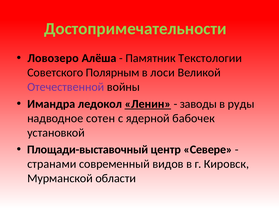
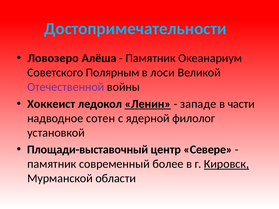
Достопримечательности colour: light green -> light blue
Текстологии: Текстологии -> Океанариум
Имандра: Имандра -> Хоккеист
заводы: заводы -> западе
руды: руды -> части
бабочек: бабочек -> филолог
странами at (52, 164): странами -> памятник
видов: видов -> более
Кировск underline: none -> present
